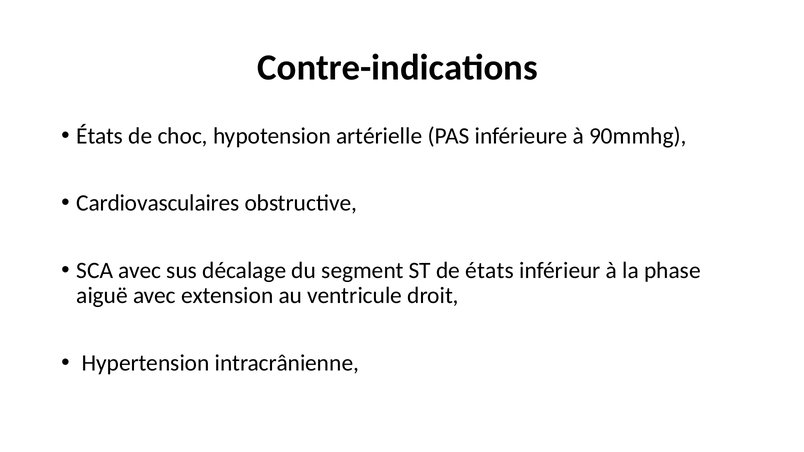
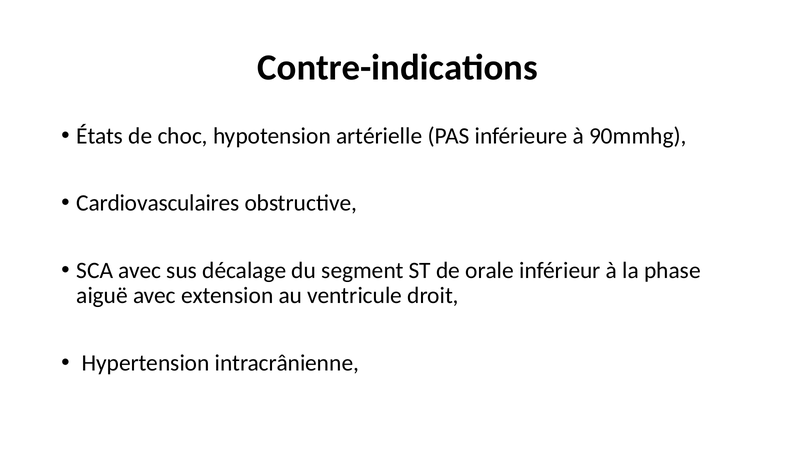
de états: états -> orale
